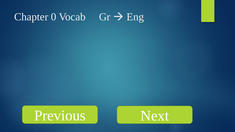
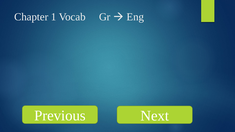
0: 0 -> 1
